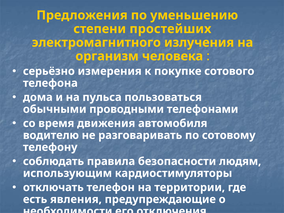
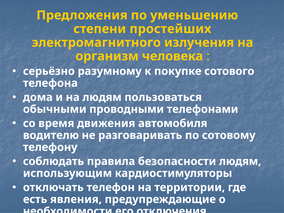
измерения: измерения -> разумному
на пульса: пульса -> людям
